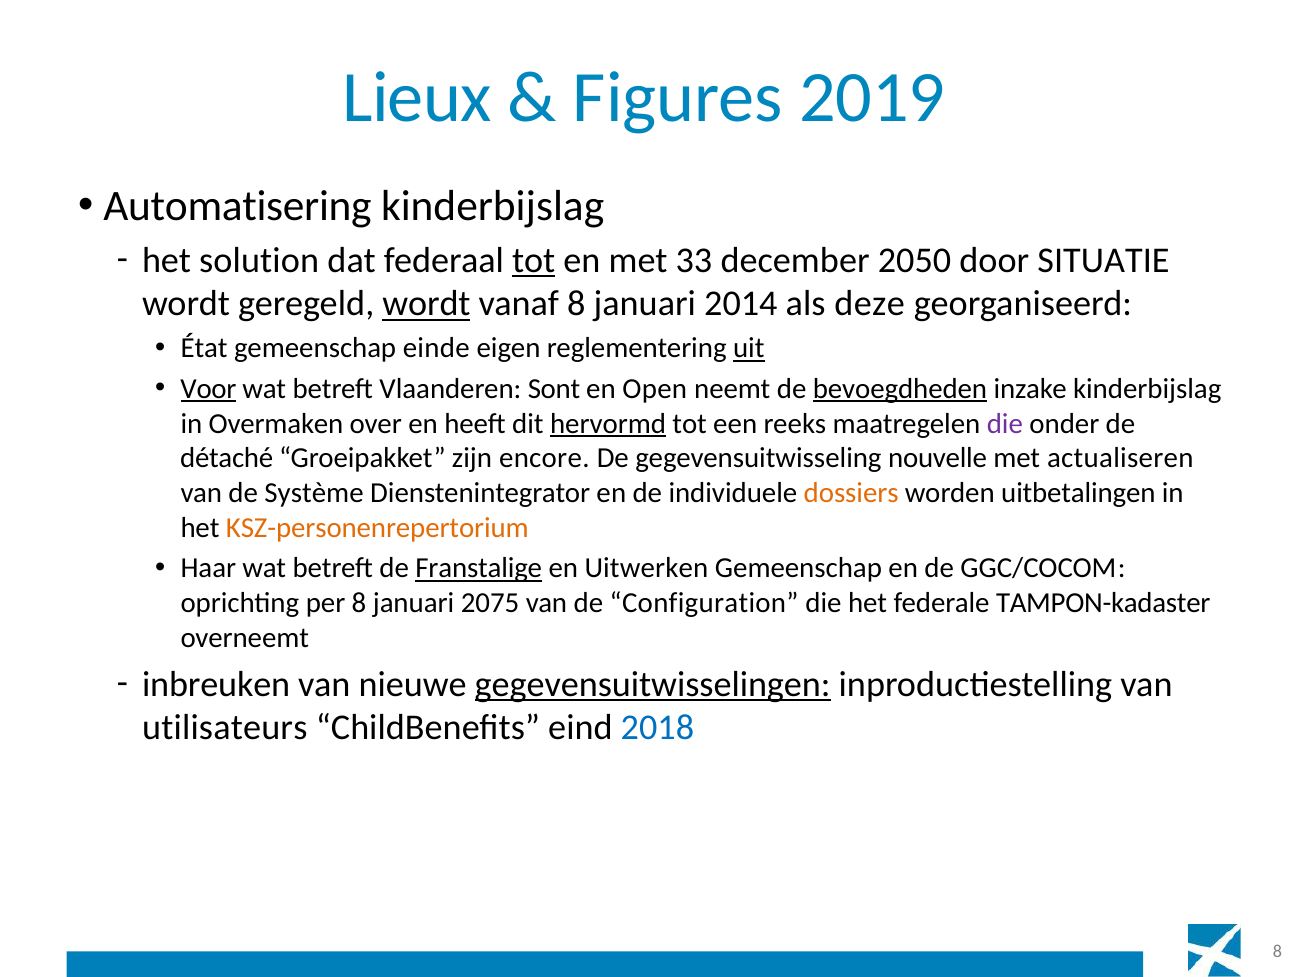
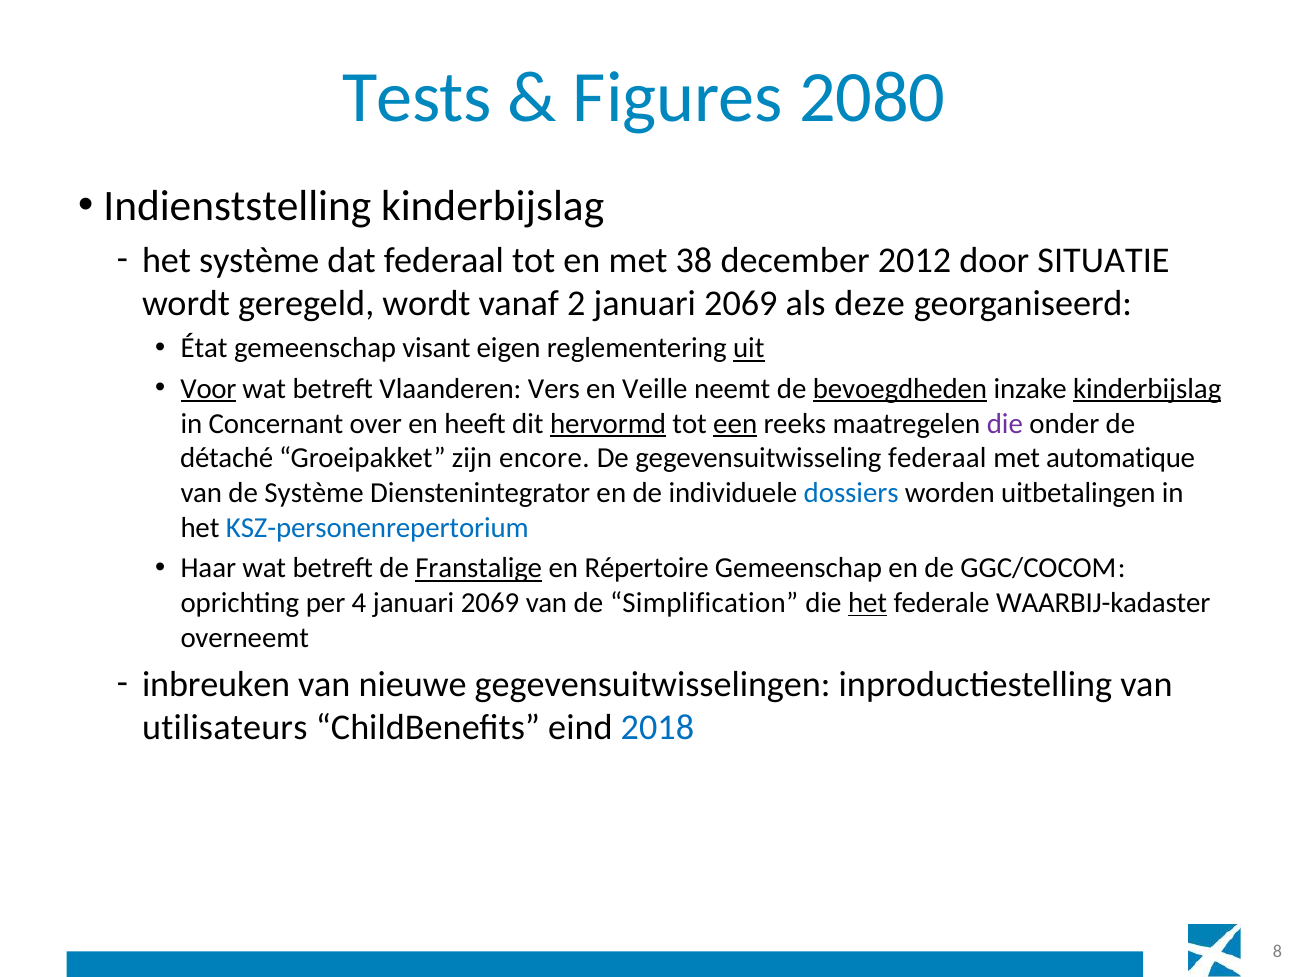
Lieux: Lieux -> Tests
2019: 2019 -> 2080
Automatisering: Automatisering -> Indienststelling
het solution: solution -> système
tot at (534, 260) underline: present -> none
33: 33 -> 38
2050: 2050 -> 2012
wordt at (426, 304) underline: present -> none
vanaf 8: 8 -> 2
2014 at (741, 304): 2014 -> 2069
einde: einde -> visant
Sont: Sont -> Vers
Open: Open -> Veille
kinderbijslag at (1147, 389) underline: none -> present
Overmaken: Overmaken -> Concernant
een underline: none -> present
gegevensuitwisseling nouvelle: nouvelle -> federaal
actualiseren: actualiseren -> automatique
dossiers colour: orange -> blue
KSZ-personenrepertorium colour: orange -> blue
Uitwerken: Uitwerken -> Répertoire
per 8: 8 -> 4
2075 at (490, 603): 2075 -> 2069
Configuration: Configuration -> Simplification
het at (868, 603) underline: none -> present
TAMPON-kadaster: TAMPON-kadaster -> WAARBIJ-kadaster
gegevensuitwisselingen underline: present -> none
